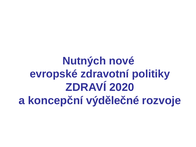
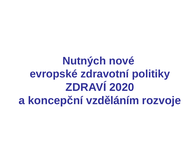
výdělečné: výdělečné -> vzděláním
